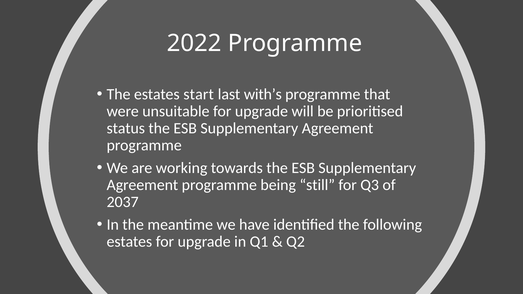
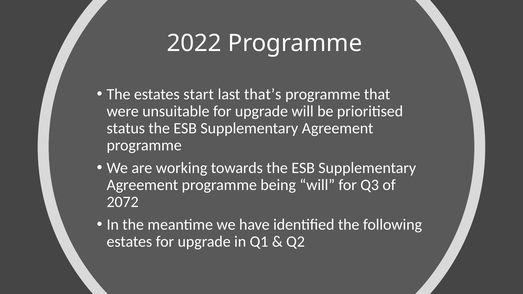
with’s: with’s -> that’s
being still: still -> will
2037: 2037 -> 2072
